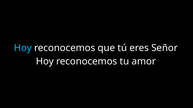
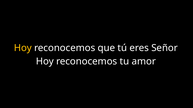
Hoy at (23, 48) colour: light blue -> yellow
